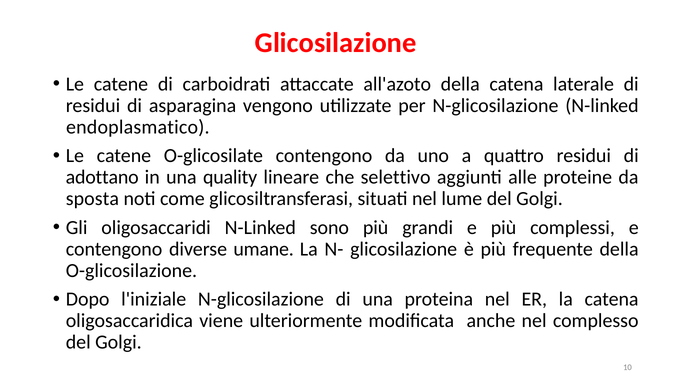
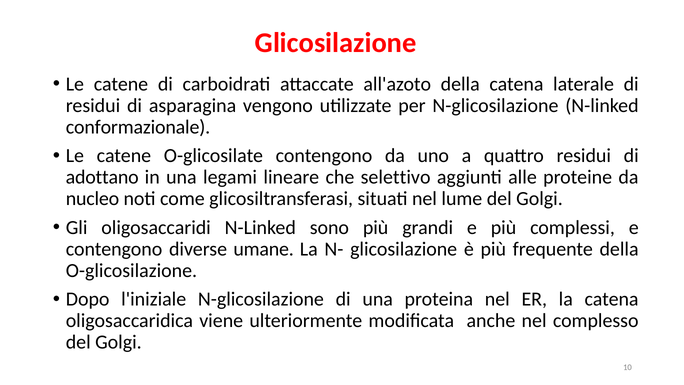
endoplasmatico: endoplasmatico -> conformazionale
quality: quality -> legami
sposta: sposta -> nucleo
